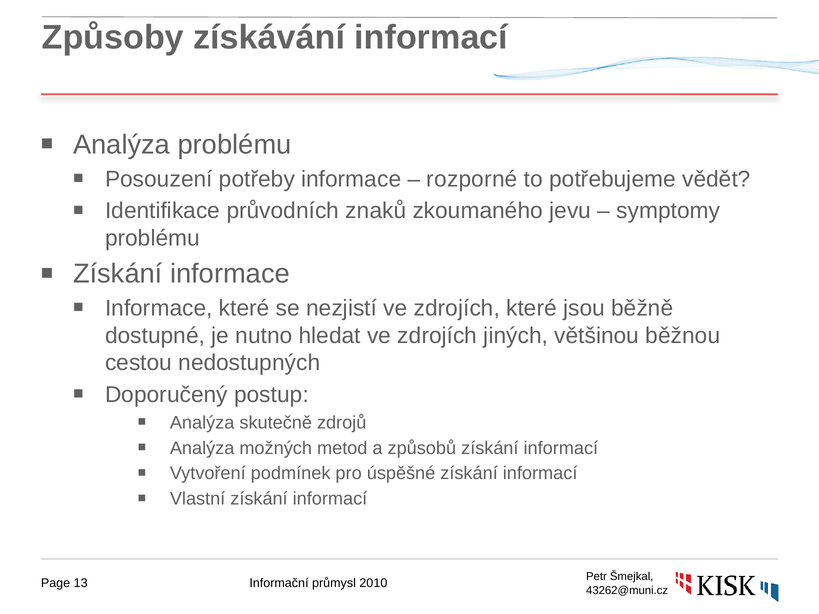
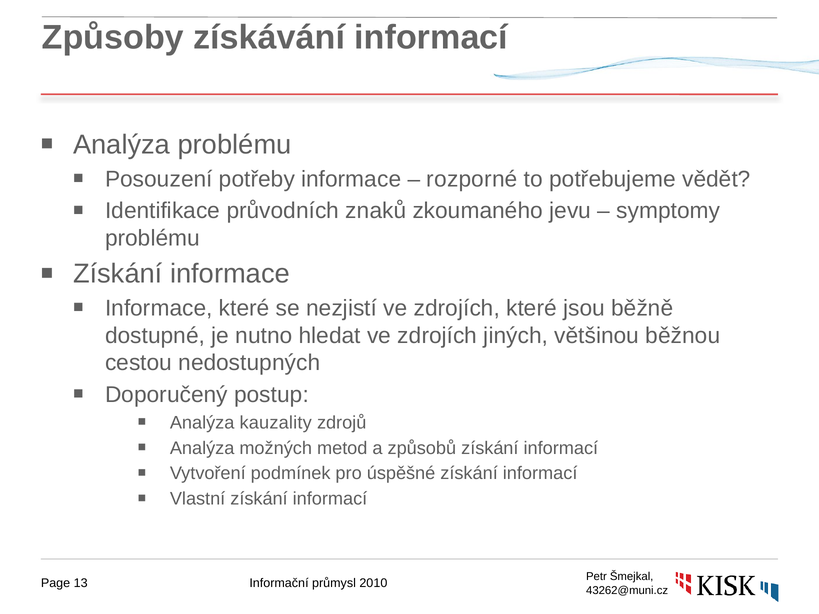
skutečně: skutečně -> kauzality
